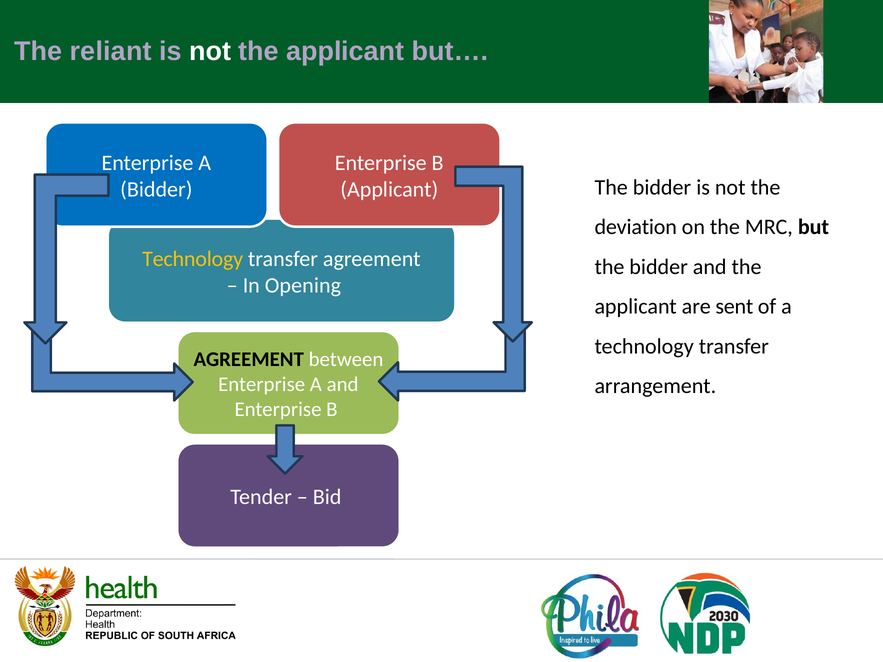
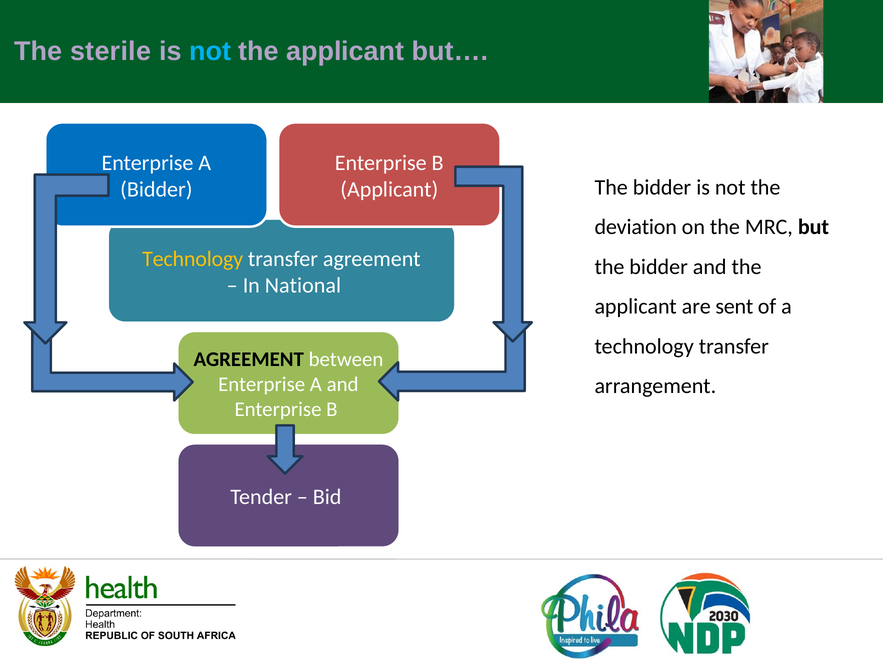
reliant: reliant -> sterile
not at (210, 51) colour: white -> light blue
Opening: Opening -> National
